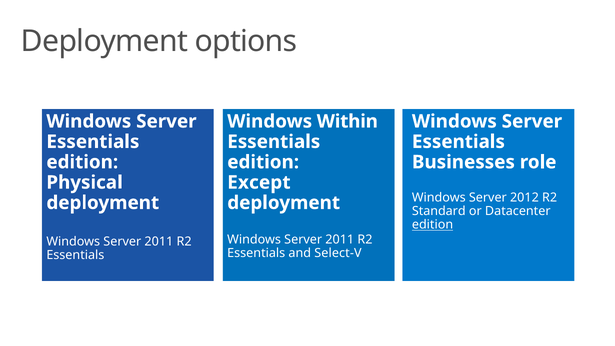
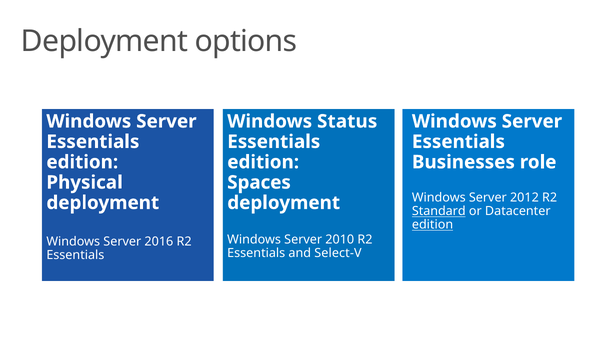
Within: Within -> Status
Except: Except -> Spaces
Standard underline: none -> present
2011 at (340, 240): 2011 -> 2010
2011 at (159, 242): 2011 -> 2016
